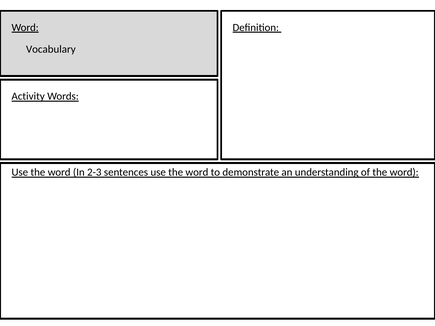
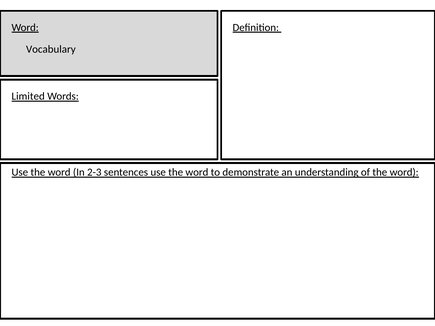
Activity: Activity -> Limited
